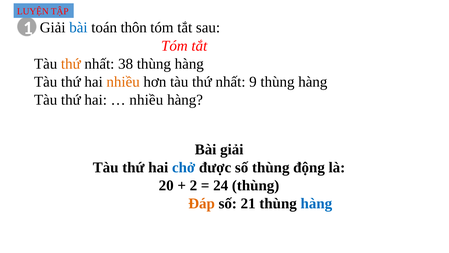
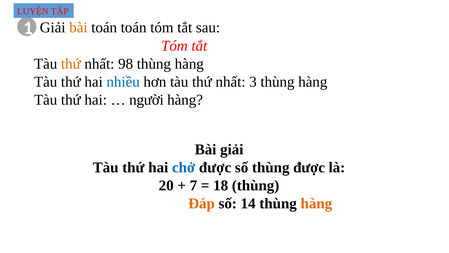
bài at (78, 27) colour: blue -> orange
toán thôn: thôn -> toán
38: 38 -> 98
nhiều at (123, 82) colour: orange -> blue
9: 9 -> 3
nhiều at (146, 100): nhiều -> người
thùng động: động -> được
2: 2 -> 7
24: 24 -> 18
21: 21 -> 14
hàng at (316, 203) colour: blue -> orange
